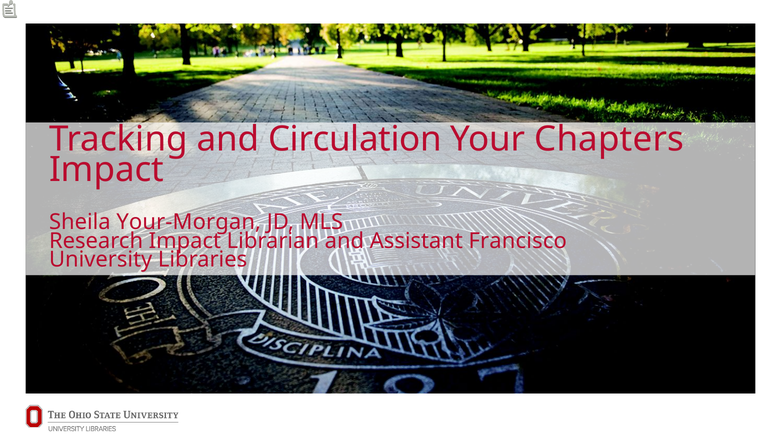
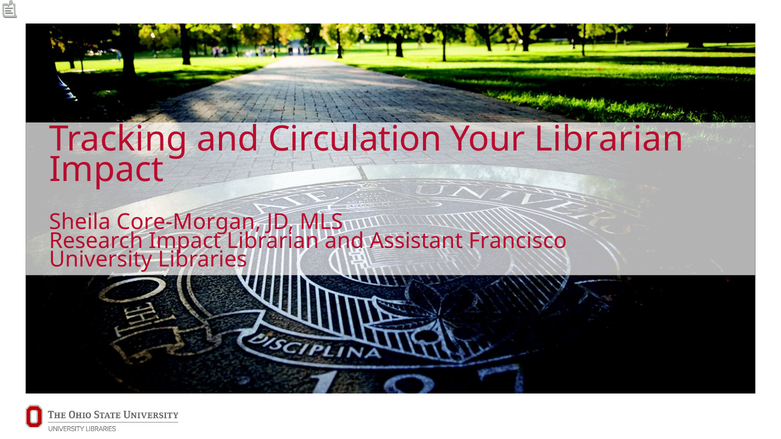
Your Chapters: Chapters -> Librarian
Your-Morgan: Your-Morgan -> Core-Morgan
